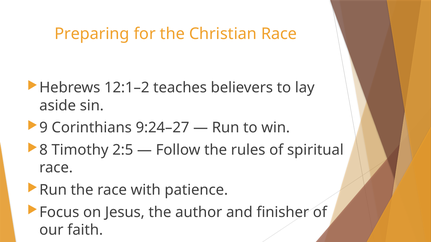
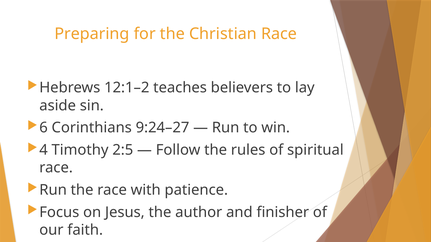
9: 9 -> 6
8: 8 -> 4
